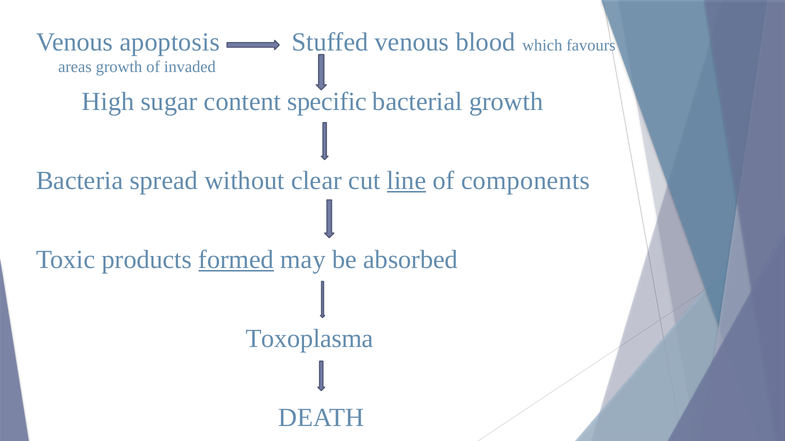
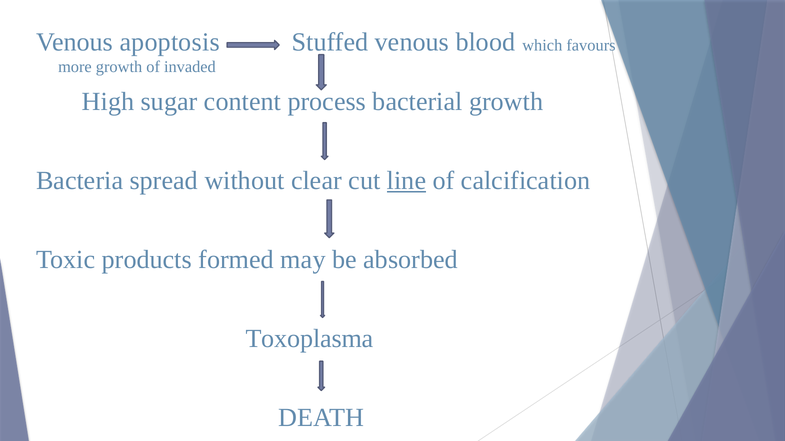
areas: areas -> more
specific: specific -> process
components: components -> calcification
formed underline: present -> none
